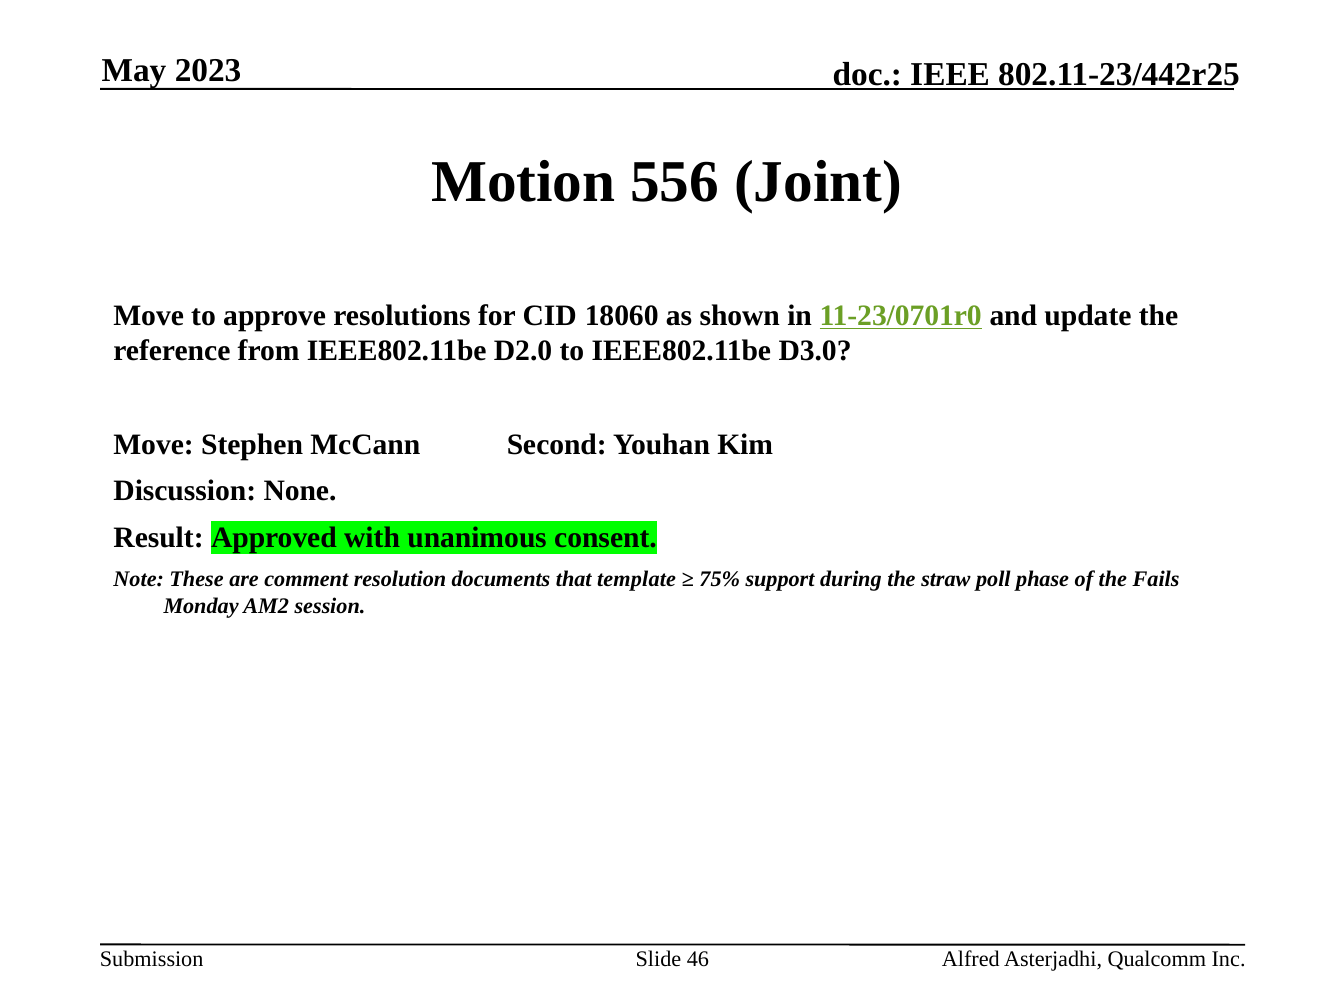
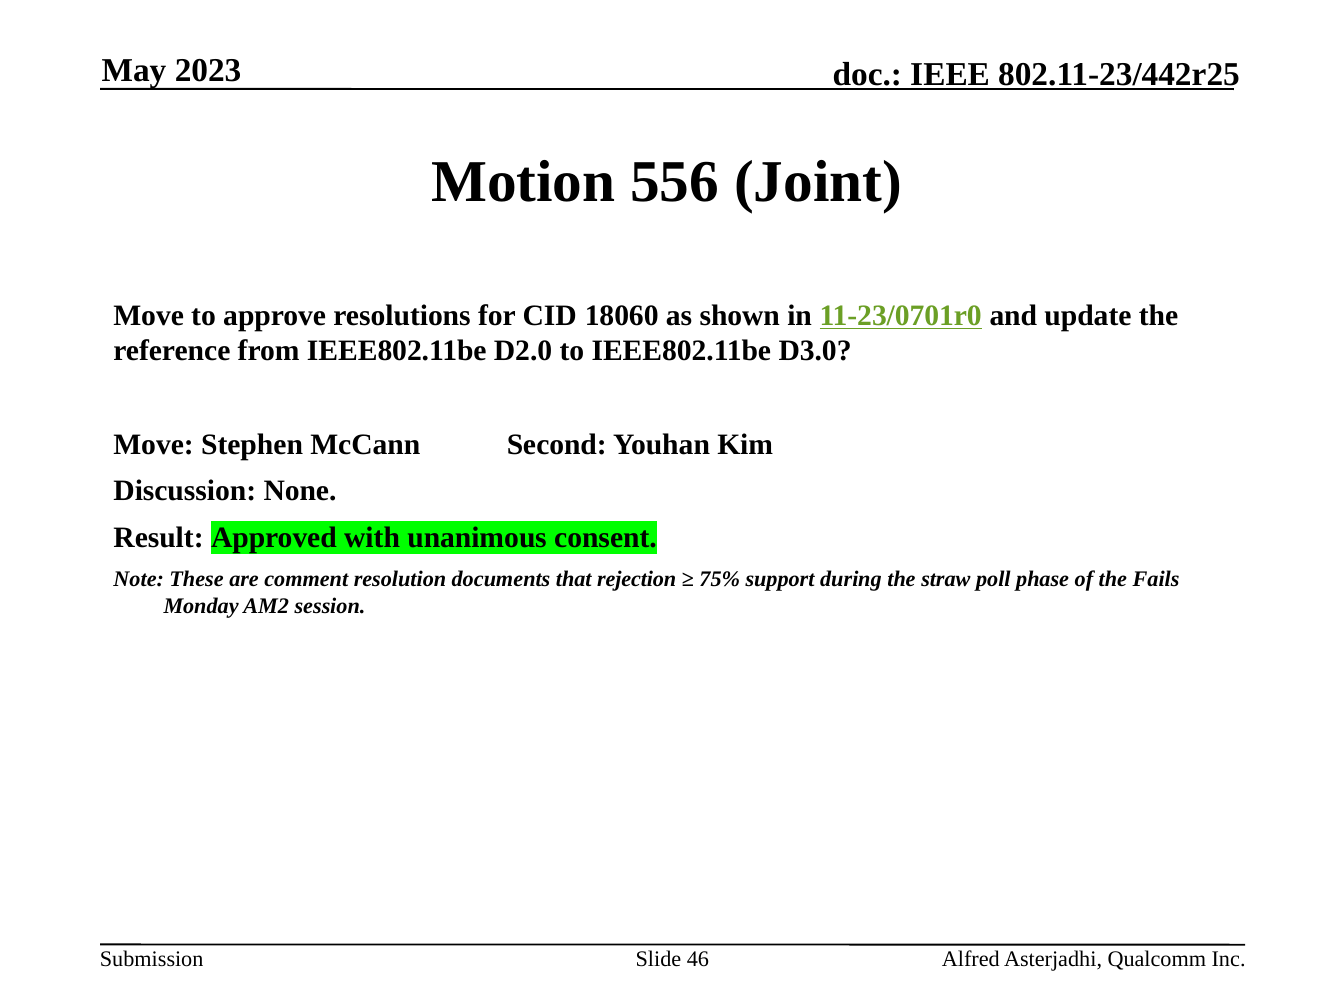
template: template -> rejection
